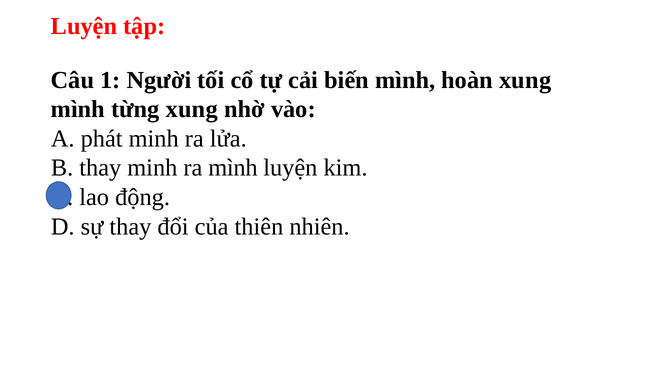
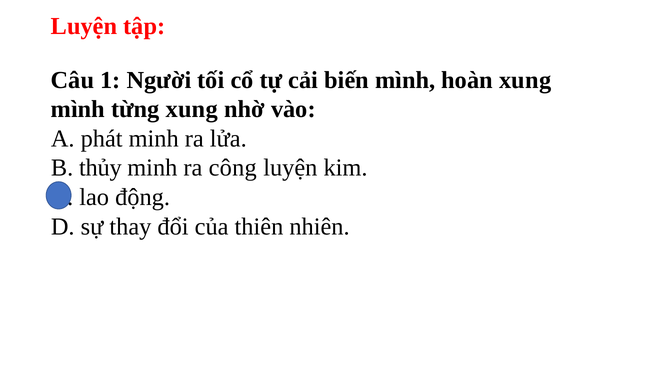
B thay: thay -> thủy
ra mình: mình -> công
